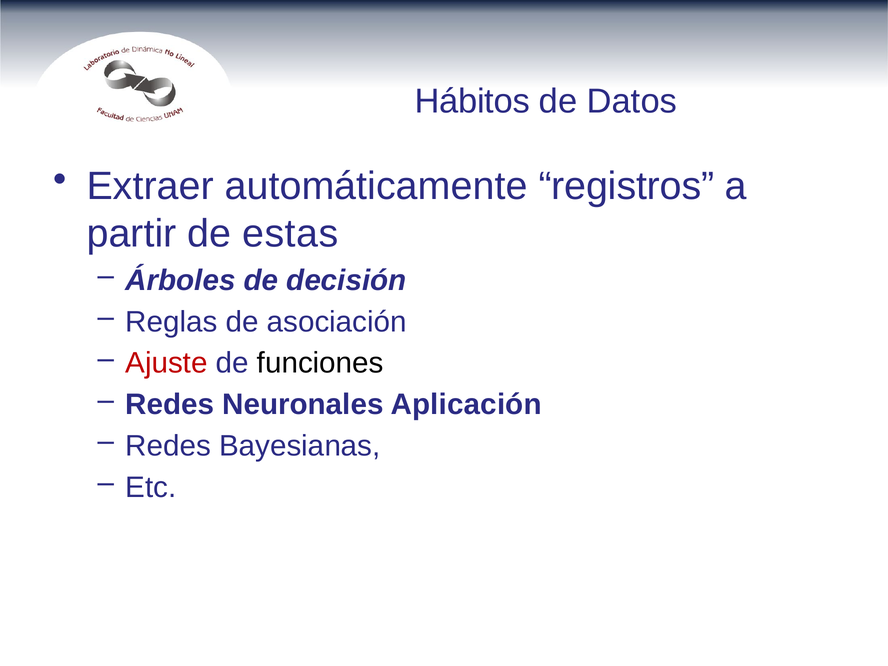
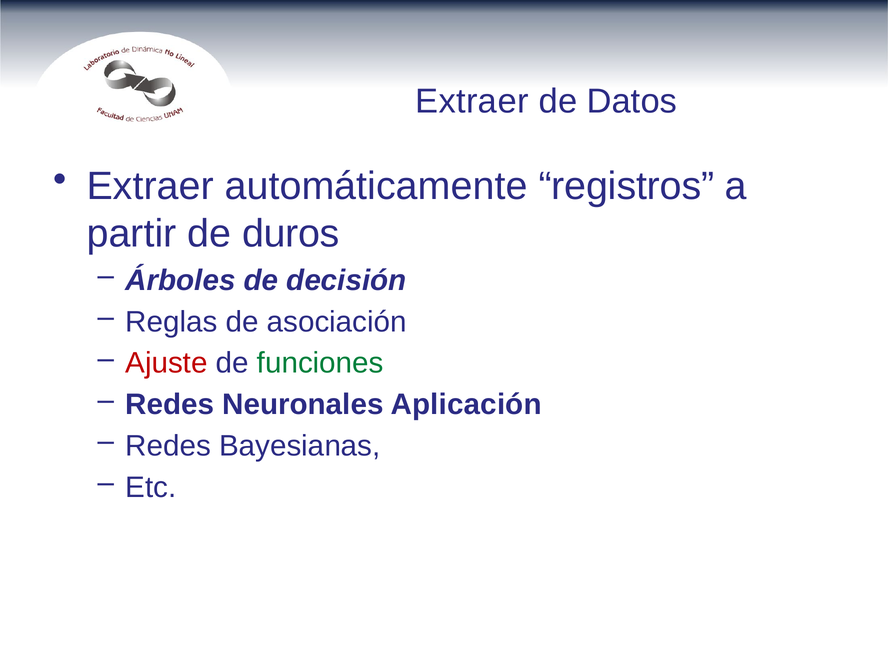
Hábitos at (472, 101): Hábitos -> Extraer
estas: estas -> duros
funciones colour: black -> green
